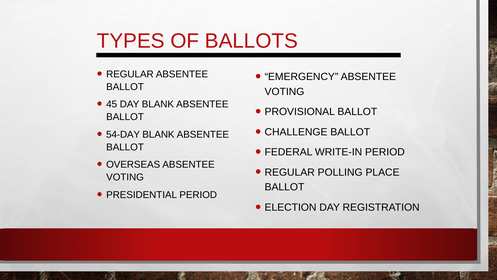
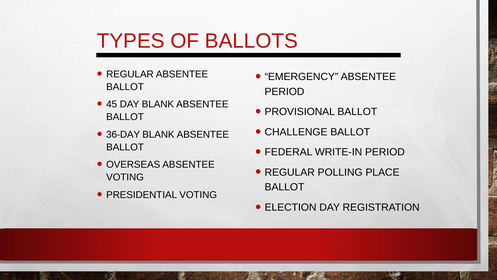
VOTING at (285, 92): VOTING -> PERIOD
54-DAY: 54-DAY -> 36-DAY
PRESIDENTIAL PERIOD: PERIOD -> VOTING
